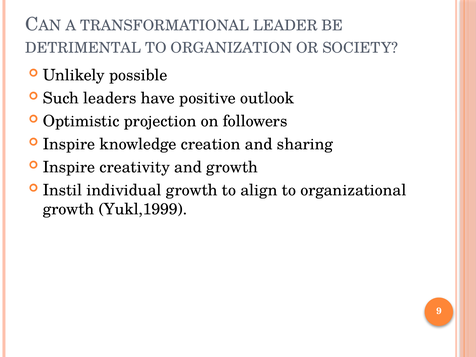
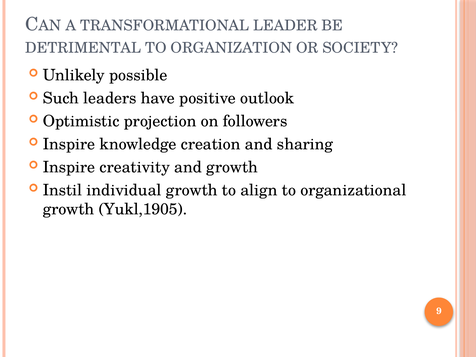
Yukl,1999: Yukl,1999 -> Yukl,1905
